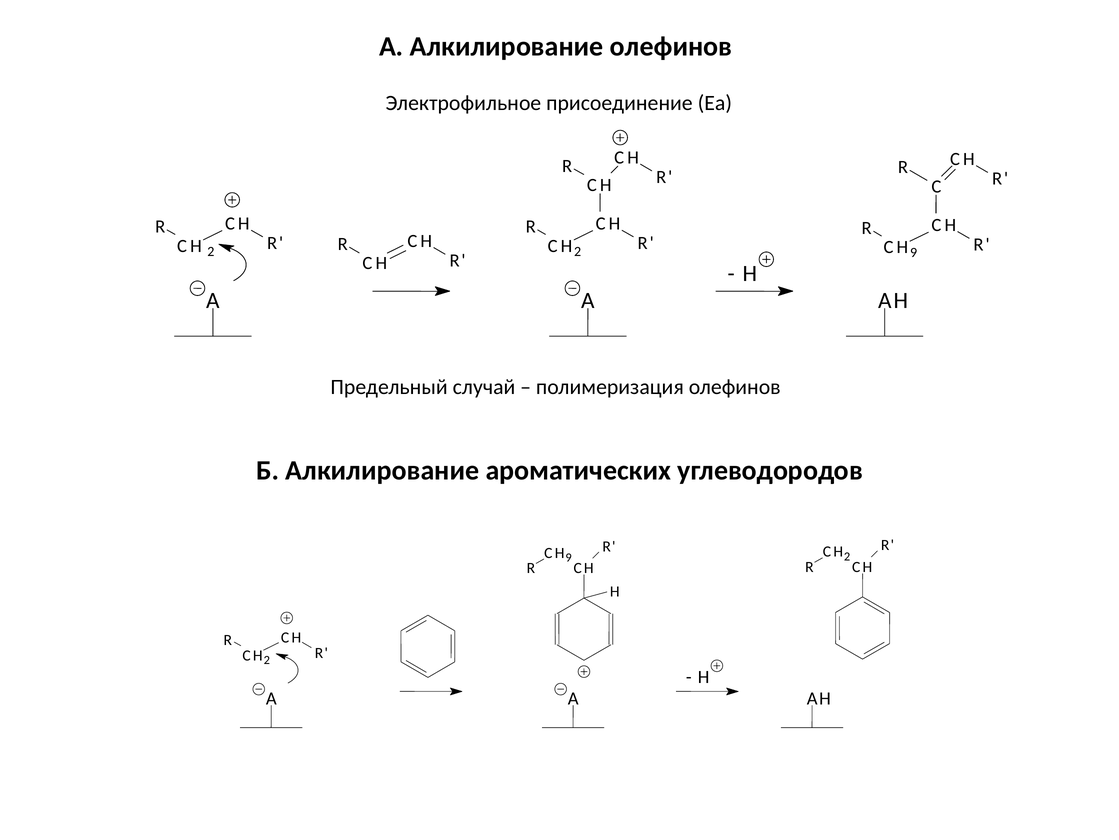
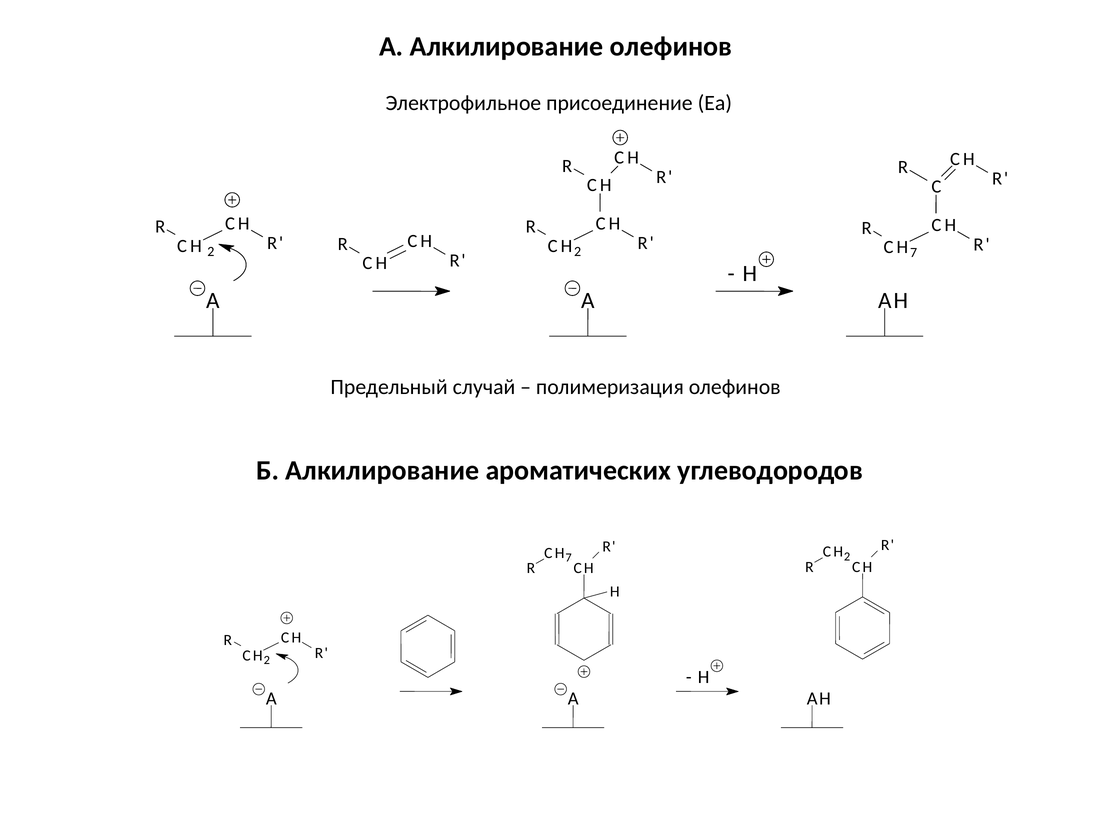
9 at (914, 253): 9 -> 7
9 at (569, 557): 9 -> 7
